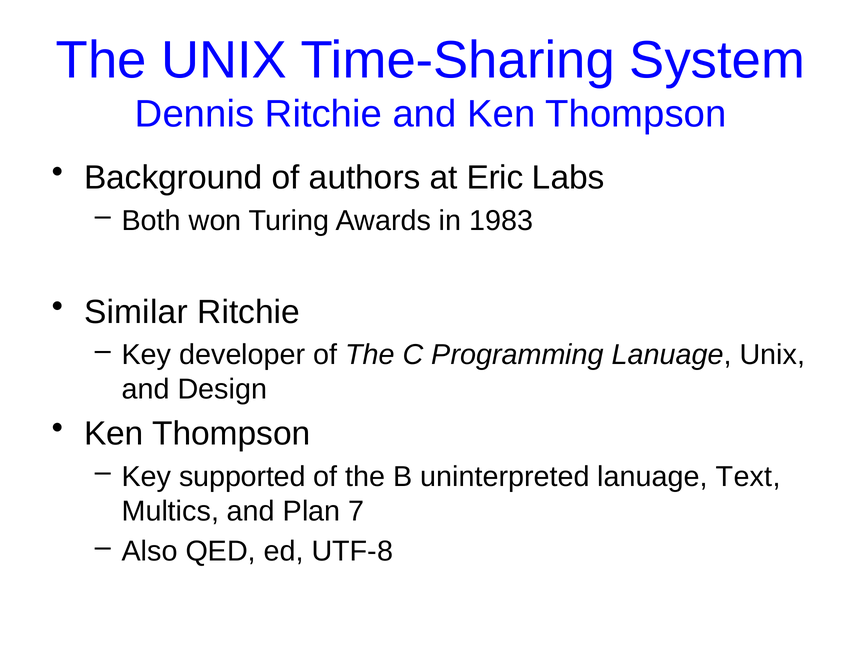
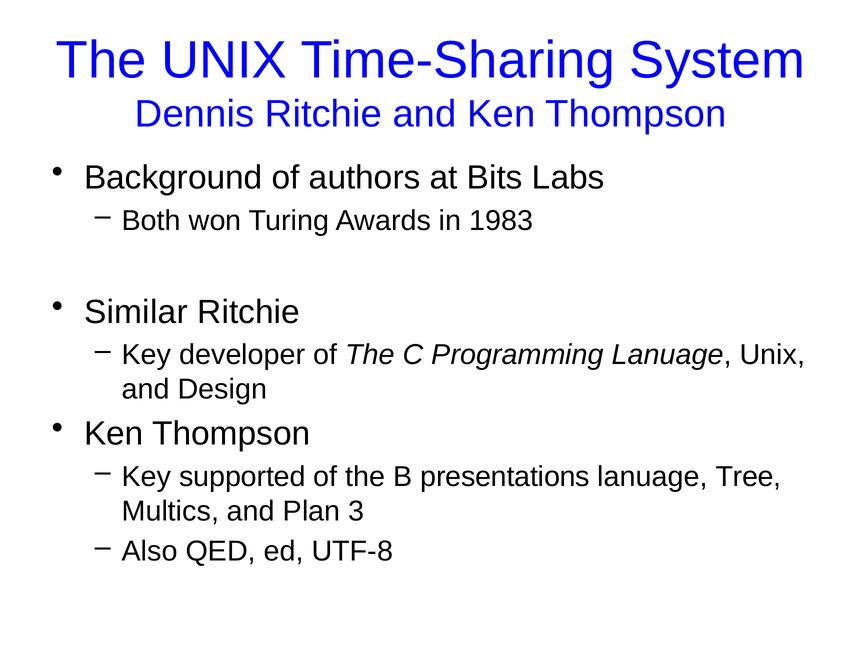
Eric: Eric -> Bits
uninterpreted: uninterpreted -> presentations
Text: Text -> Tree
7: 7 -> 3
